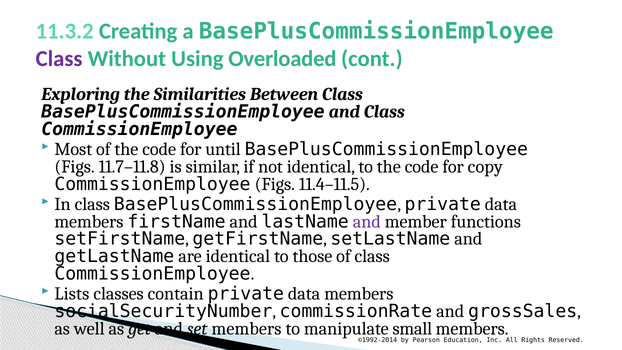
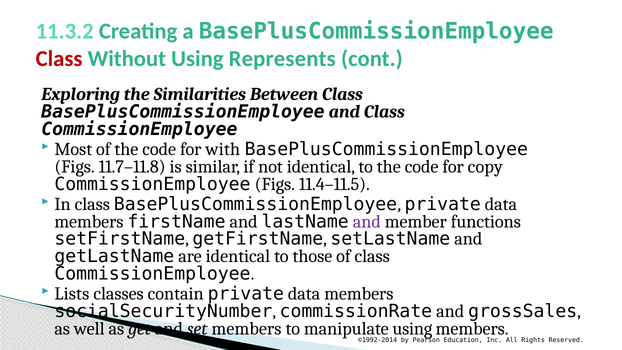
Class at (59, 59) colour: purple -> red
Overloaded: Overloaded -> Represents
until: until -> with
manipulate small: small -> using
